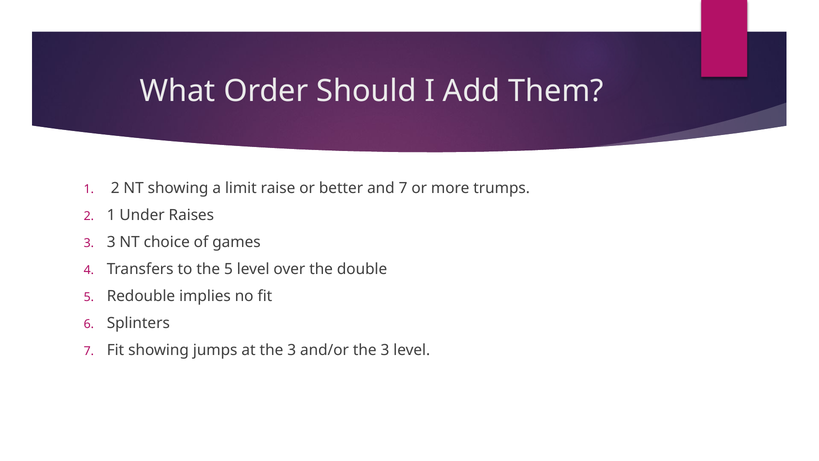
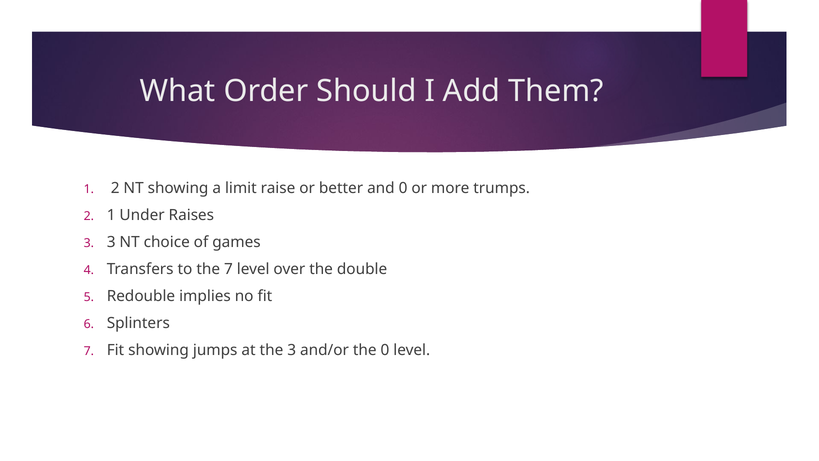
and 7: 7 -> 0
the 5: 5 -> 7
and/or the 3: 3 -> 0
